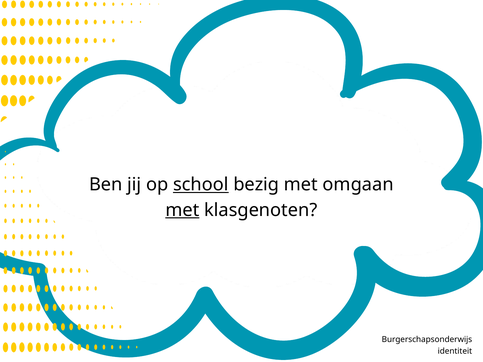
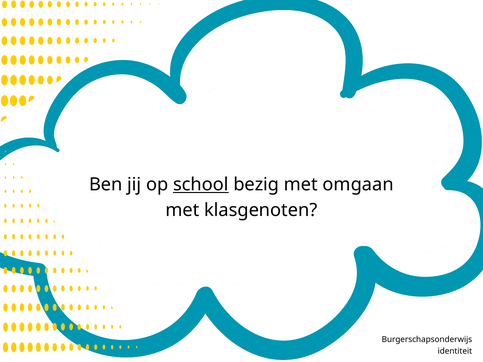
met at (182, 210) underline: present -> none
